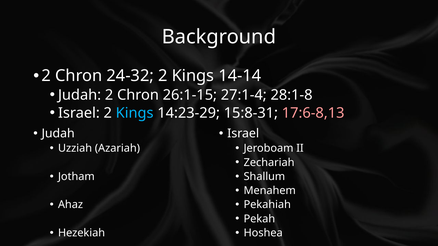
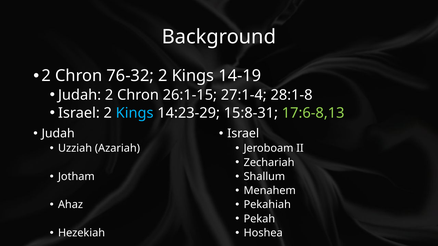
24-32: 24-32 -> 76-32
14-14: 14-14 -> 14-19
17:6-8,13 colour: pink -> light green
